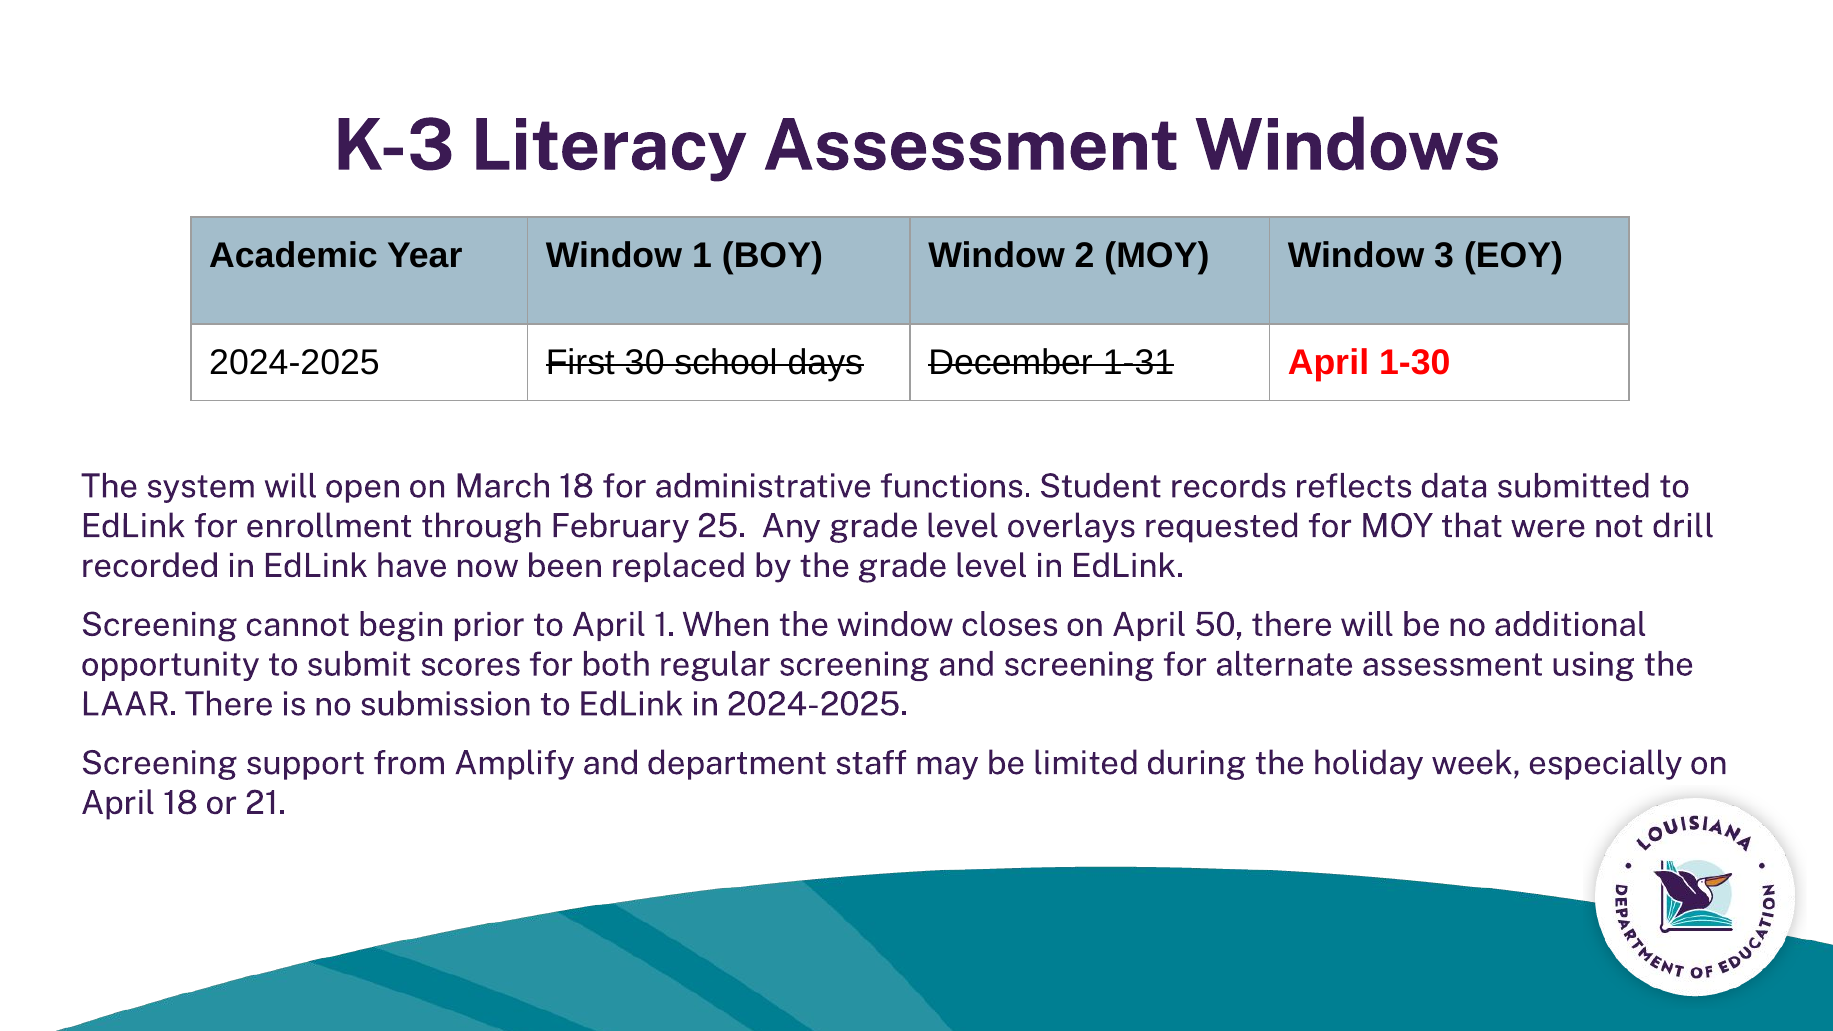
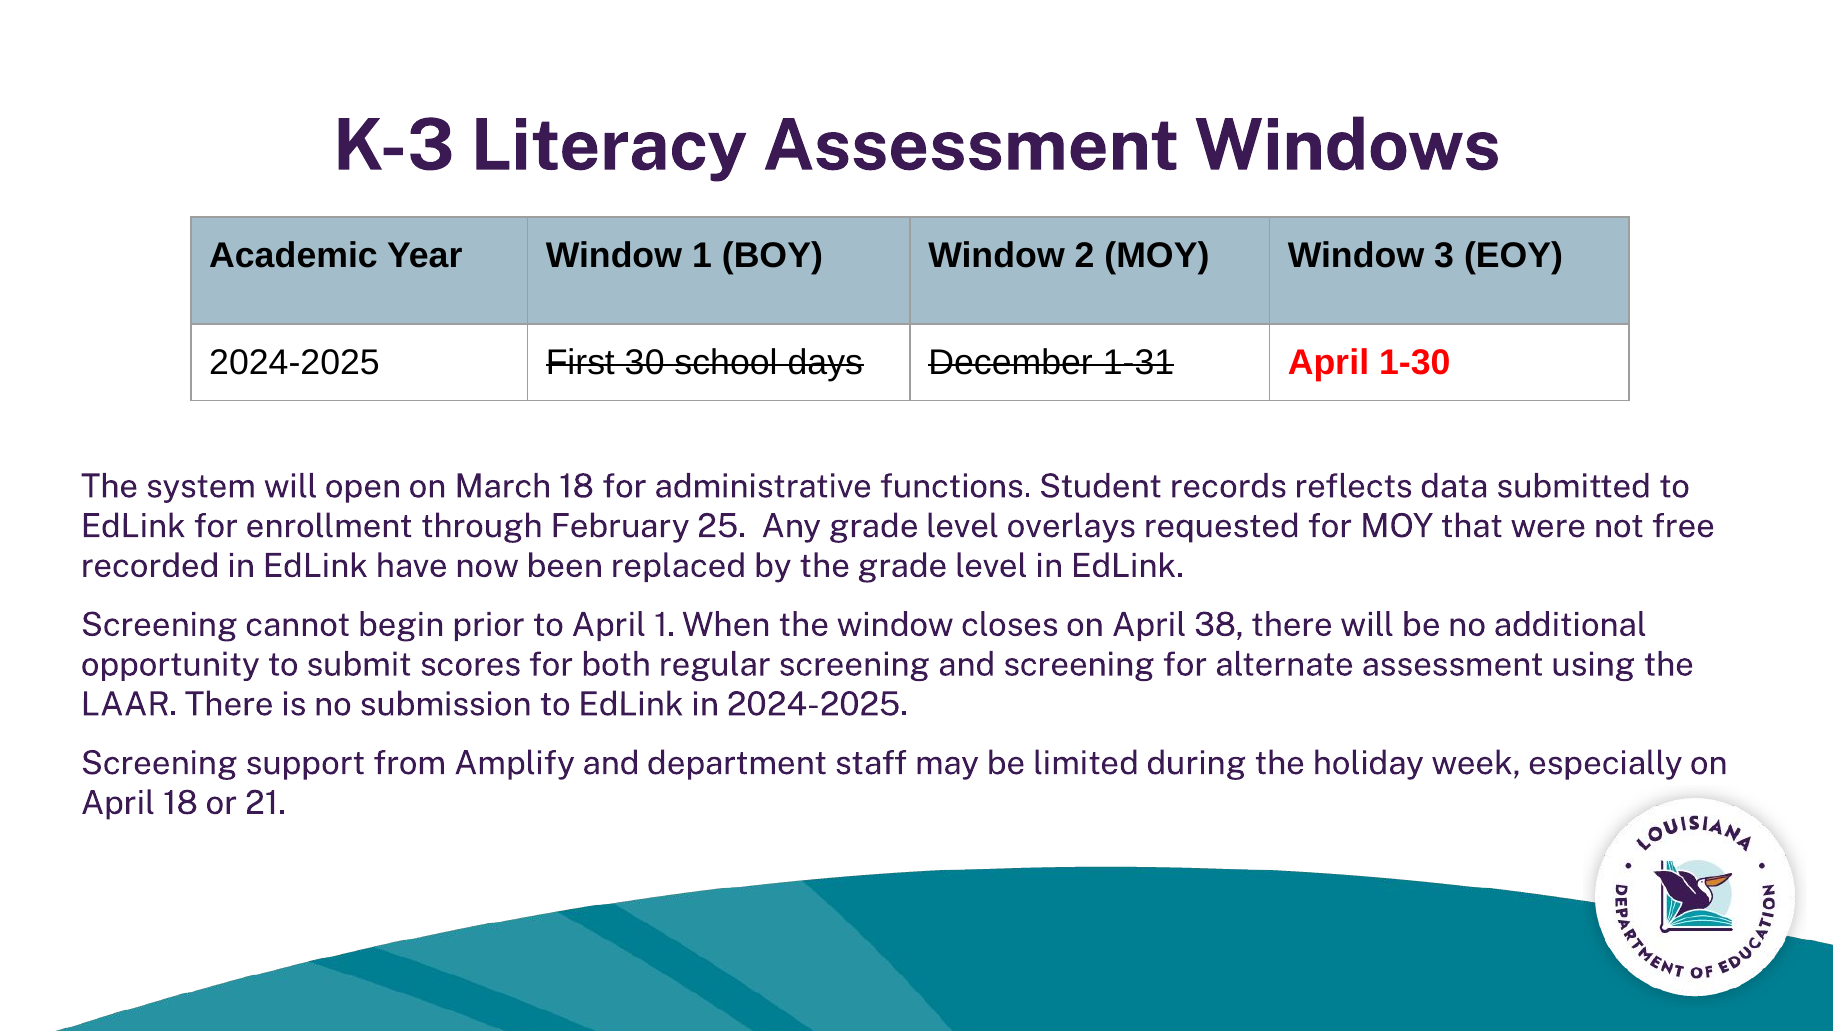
drill: drill -> free
50: 50 -> 38
